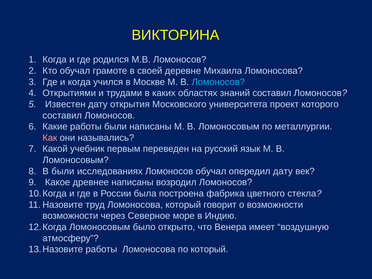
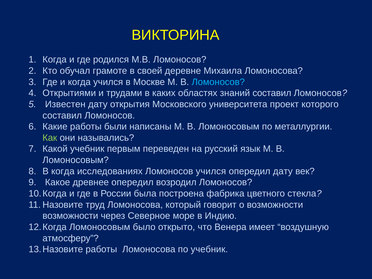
Как colour: pink -> light green
В были: были -> когда
Ломоносов обучал: обучал -> учился
древнее написаны: написаны -> опередил
по который: который -> учебник
